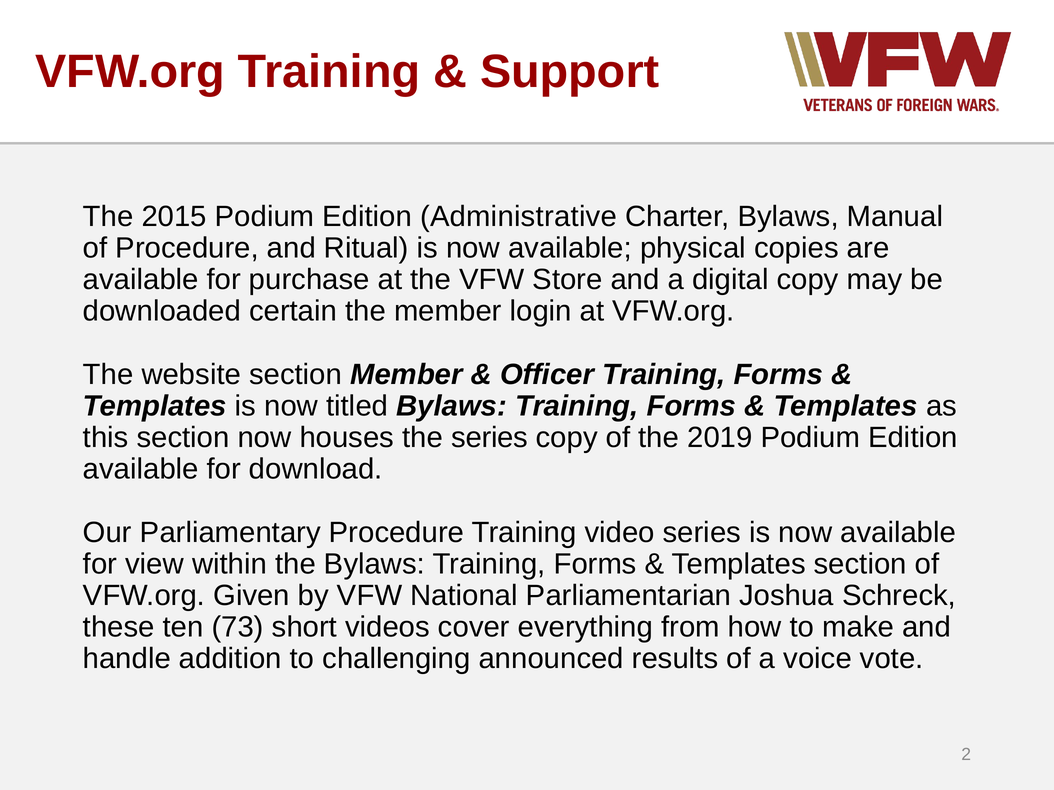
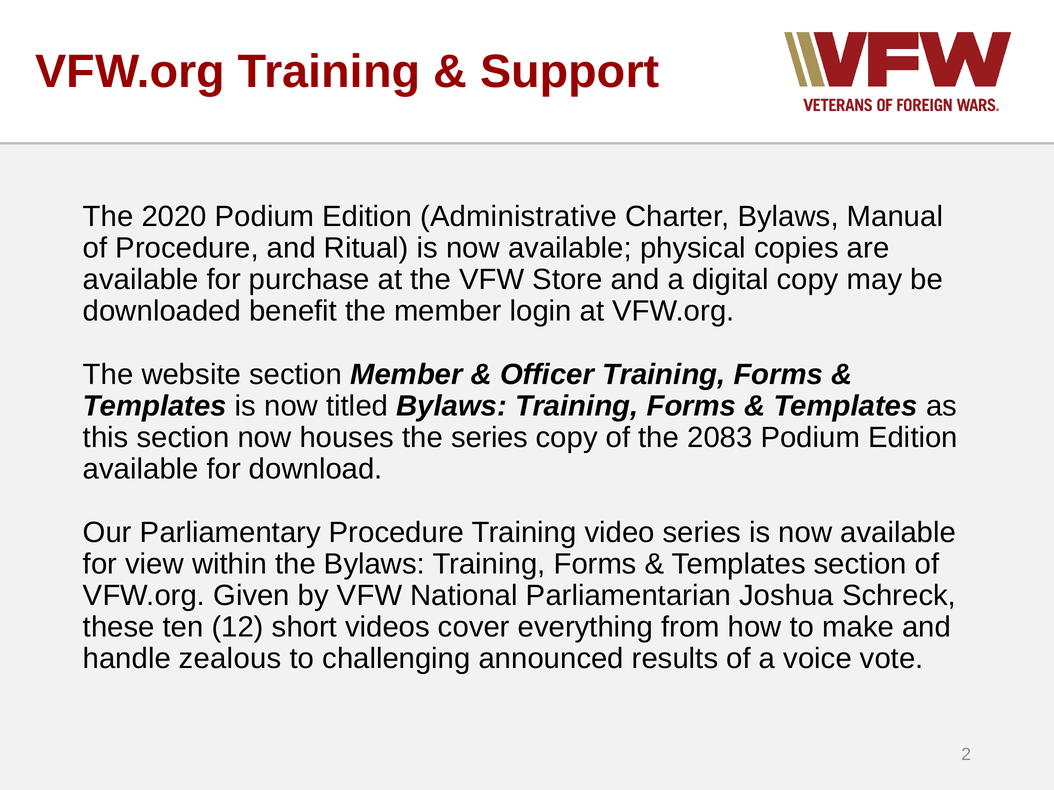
2015: 2015 -> 2020
certain: certain -> benefit
2019: 2019 -> 2083
73: 73 -> 12
addition: addition -> zealous
